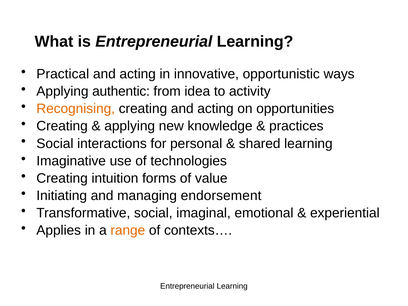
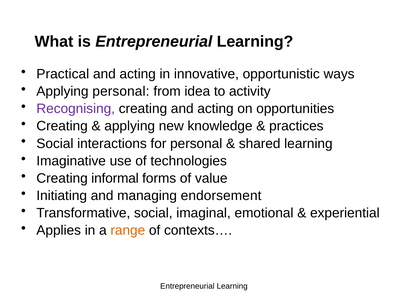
Applying authentic: authentic -> personal
Recognising colour: orange -> purple
intuition: intuition -> informal
